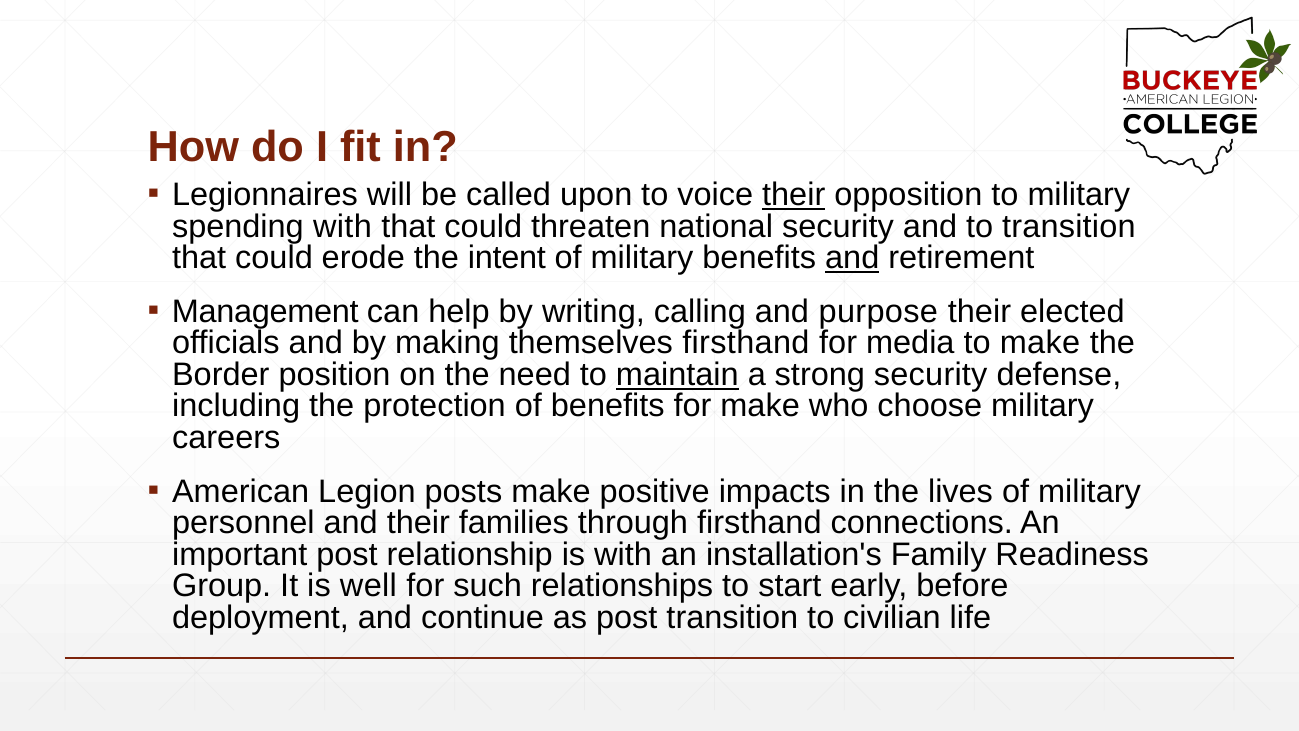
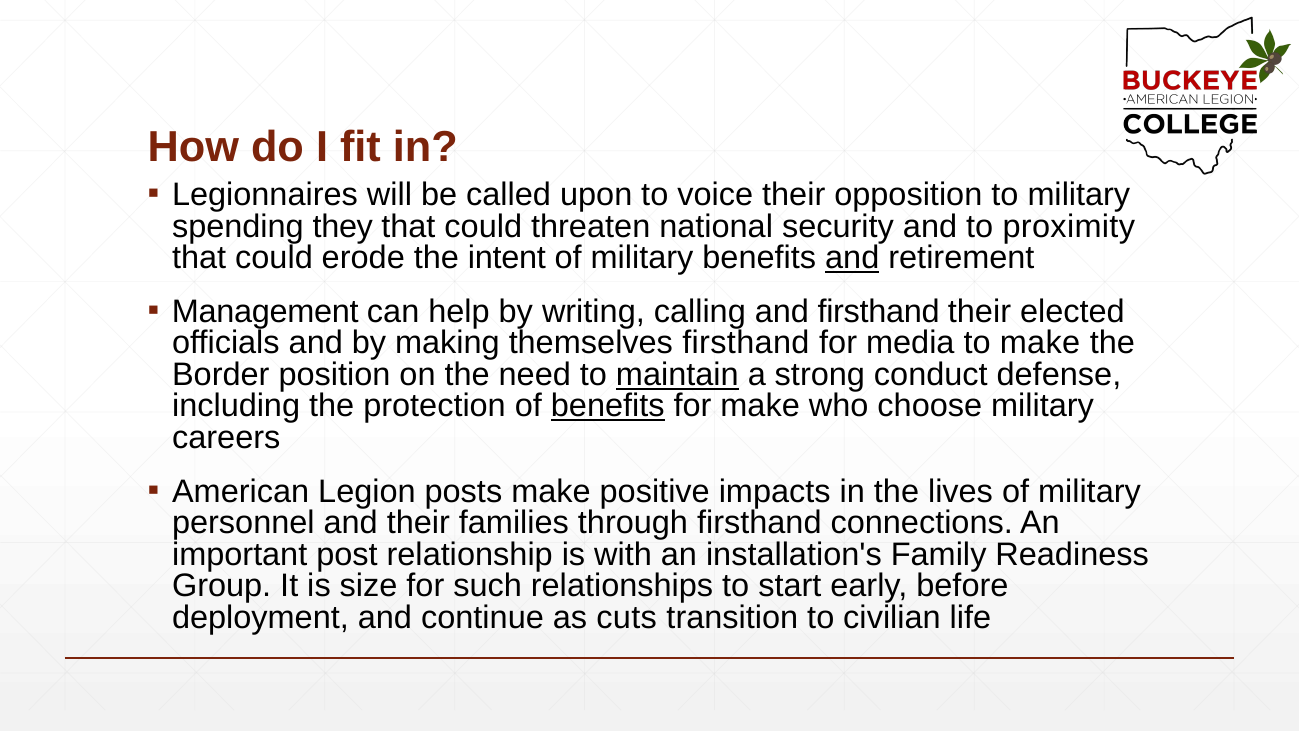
their at (794, 195) underline: present -> none
spending with: with -> they
to transition: transition -> proximity
and purpose: purpose -> firsthand
strong security: security -> conduct
benefits at (608, 406) underline: none -> present
well: well -> size
as post: post -> cuts
